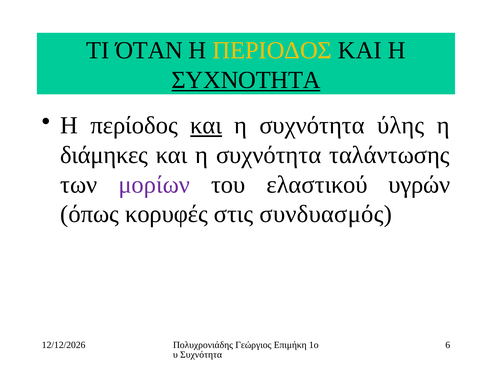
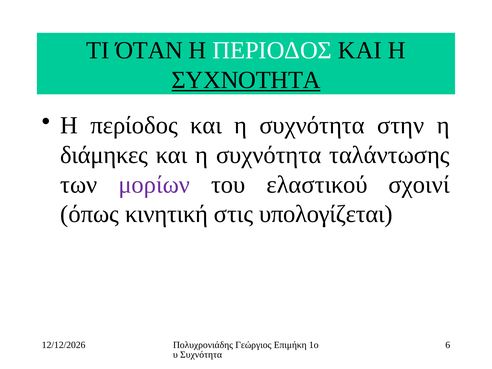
ΠΕΡΙΟΔΟΣ colour: yellow -> white
και at (206, 126) underline: present -> none
ύλης: ύλης -> στην
υγρών: υγρών -> σχοινί
κορυφές: κορυφές -> κινητική
συνδυασμός: συνδυασμός -> υπολογίζεται
